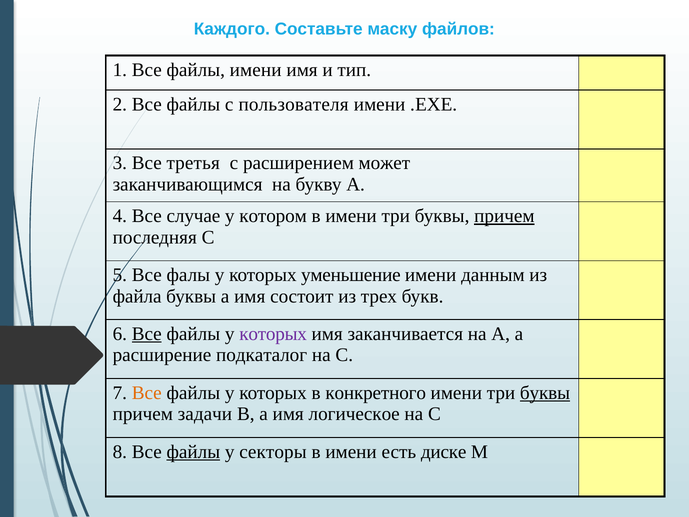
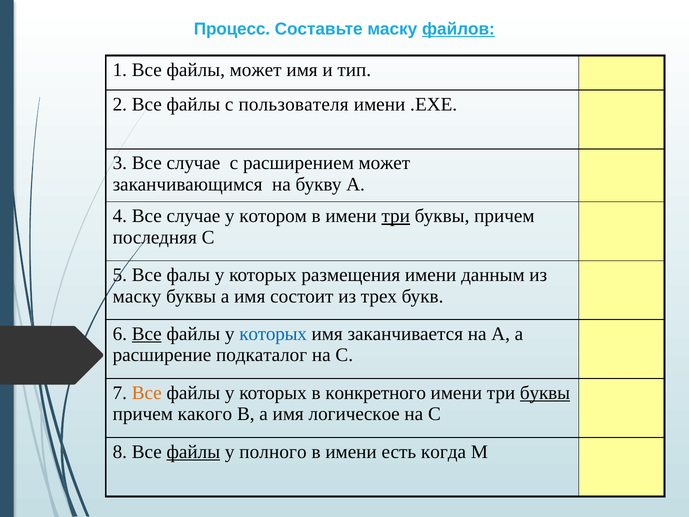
Каждого: Каждого -> Процесс
файлов underline: none -> present
файлы имени: имени -> может
3 Все третья: третья -> случае
три at (396, 216) underline: none -> present
причем at (504, 216) underline: present -> none
уменьшение: уменьшение -> размещения
файла at (137, 296): файла -> маску
которых at (273, 334) colour: purple -> blue
задачи: задачи -> какого
секторы: секторы -> полного
диске: диске -> когда
